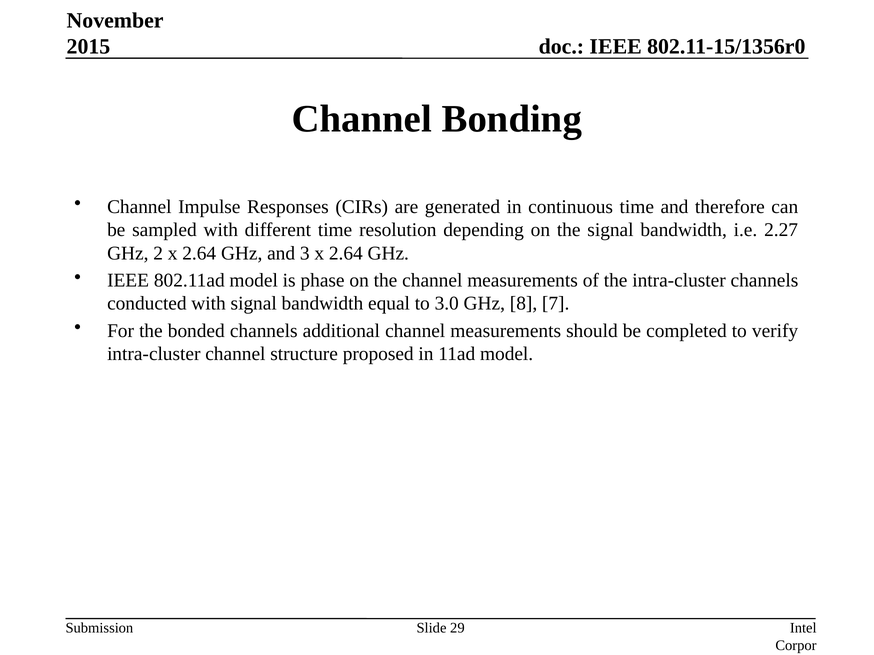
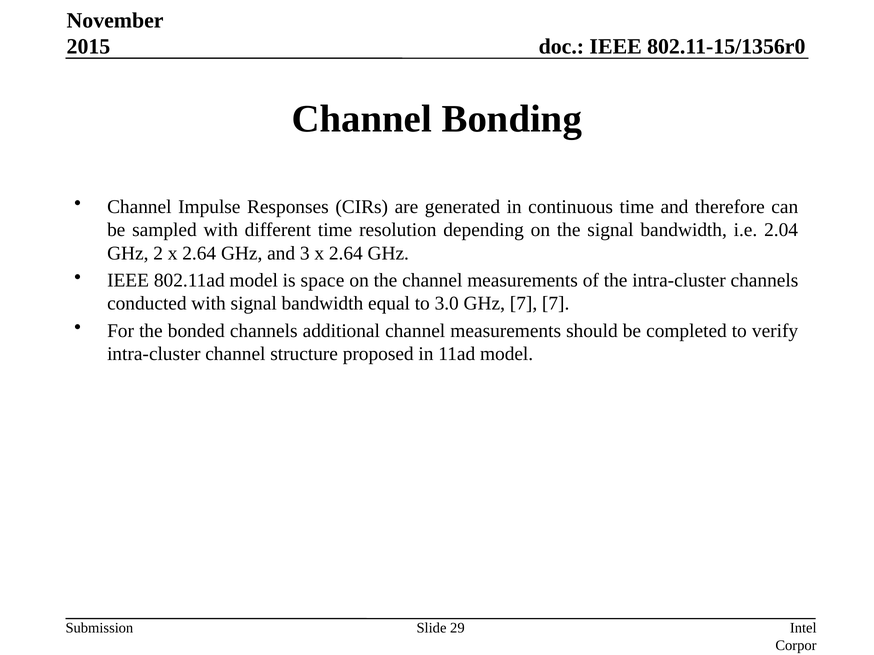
2.27: 2.27 -> 2.04
phase: phase -> space
GHz 8: 8 -> 7
